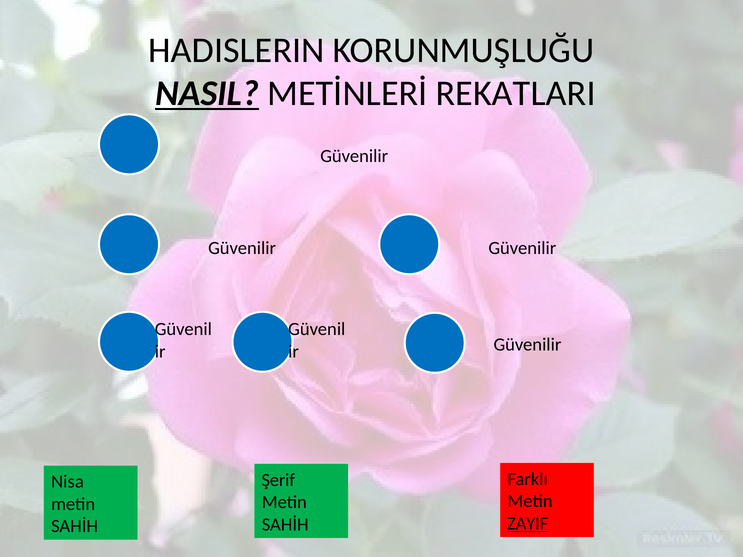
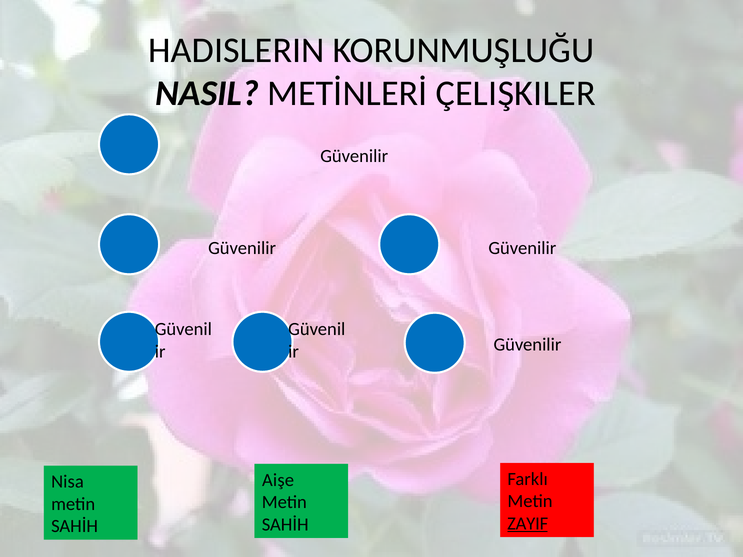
NASIL underline: present -> none
REKATLARI: REKATLARI -> ÇELIŞKILER
Şerif: Şerif -> Aişe
